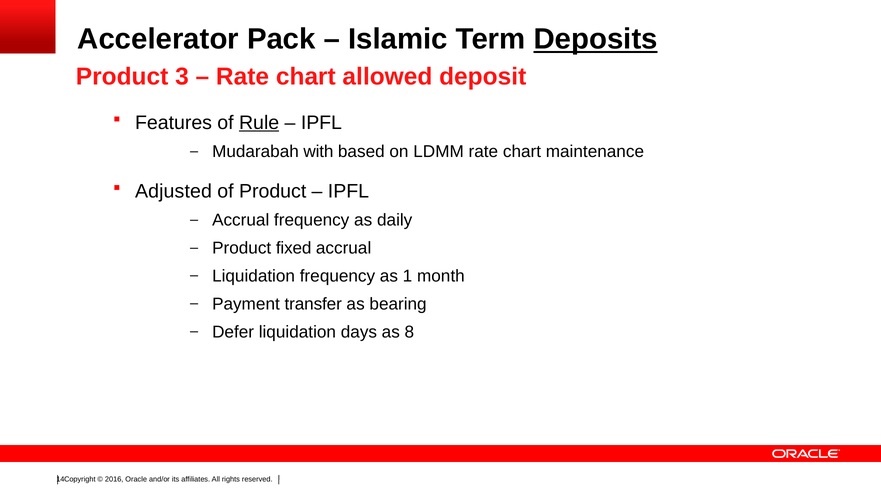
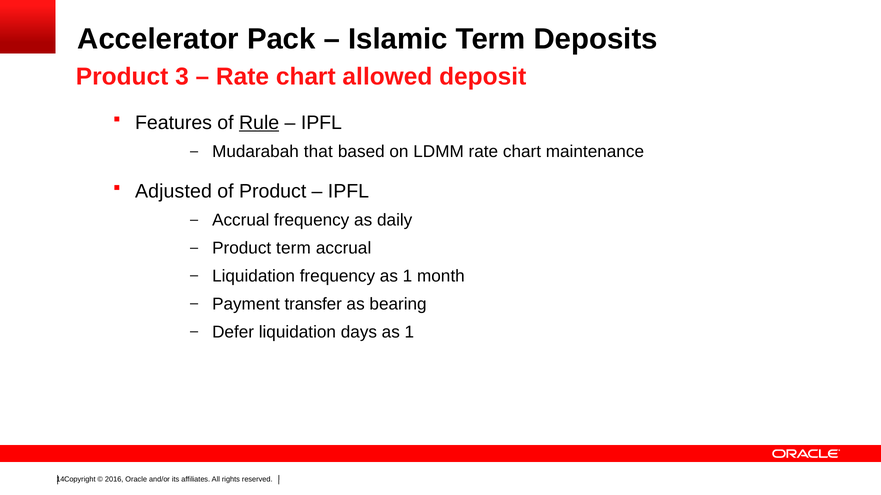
Deposits underline: present -> none
with: with -> that
Product fixed: fixed -> term
days as 8: 8 -> 1
